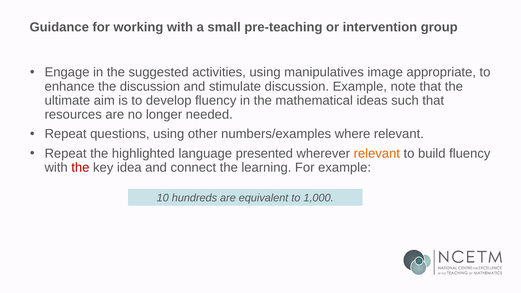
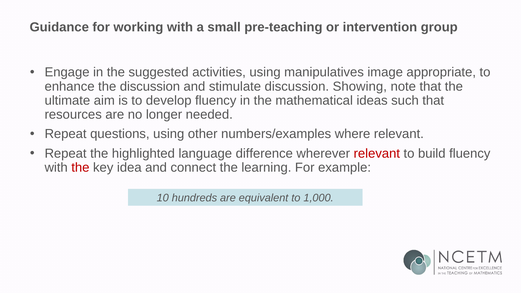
discussion Example: Example -> Showing
presented: presented -> difference
relevant at (377, 154) colour: orange -> red
